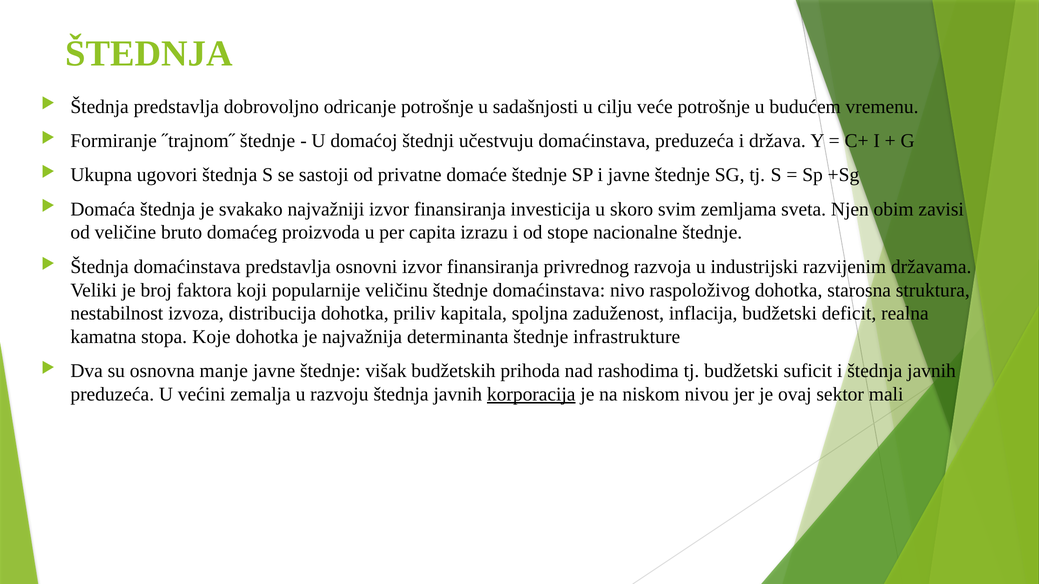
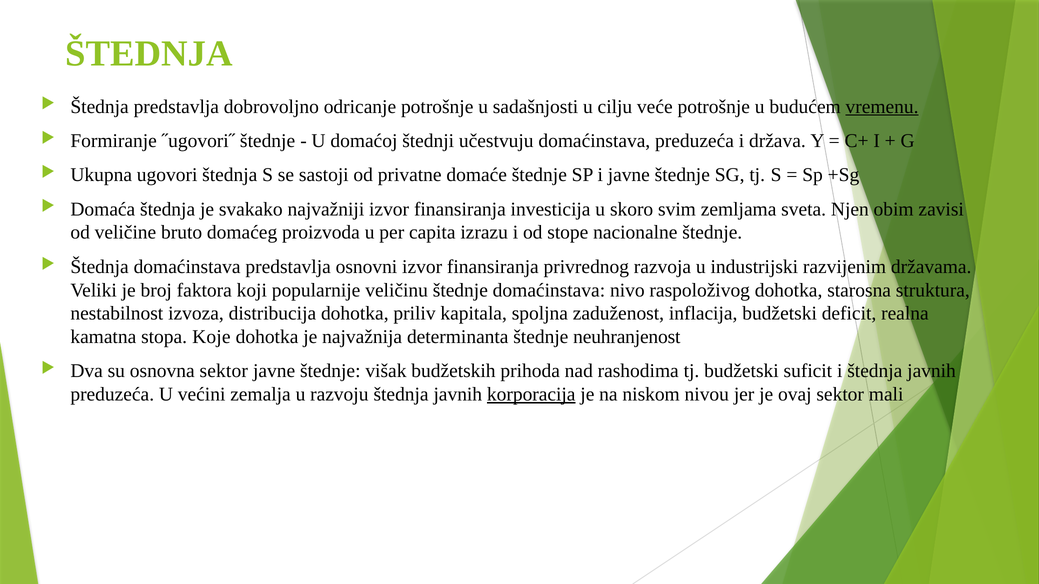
vremenu underline: none -> present
˝trajnom˝: ˝trajnom˝ -> ˝ugovori˝
infrastrukture: infrastrukture -> neuhranjenost
osnovna manje: manje -> sektor
